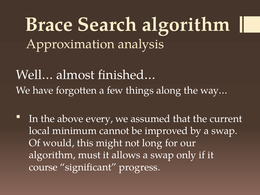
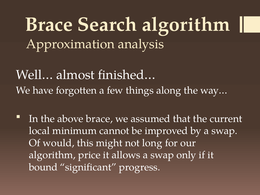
above every: every -> brace
must: must -> price
course: course -> bound
